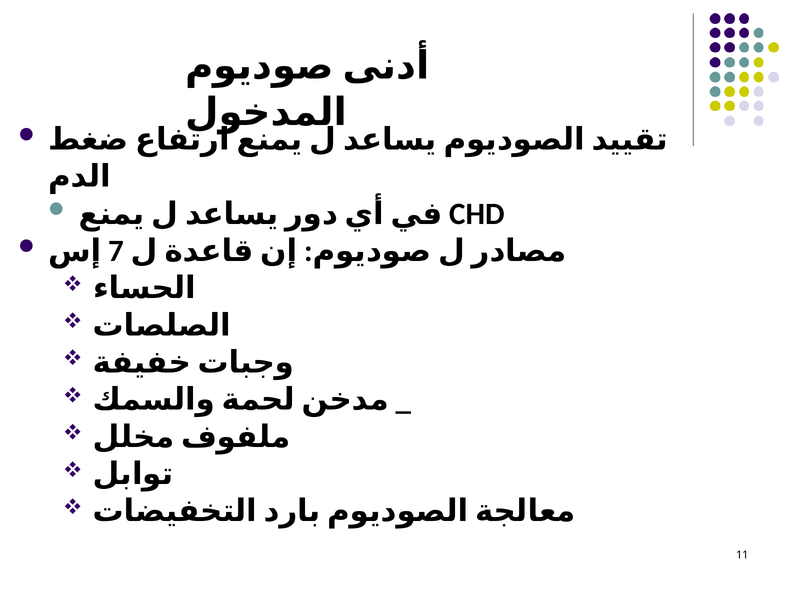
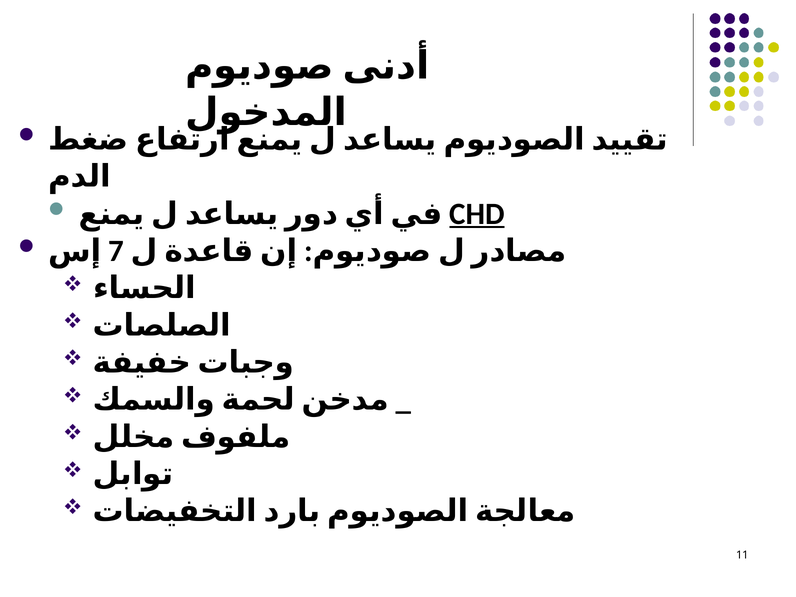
CHD underline: none -> present
